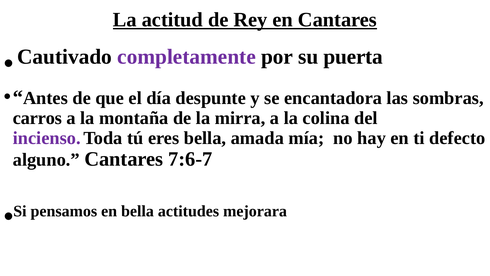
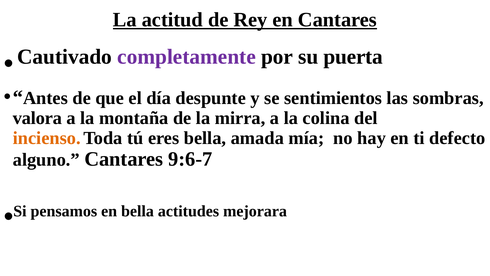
encantadora: encantadora -> sentimientos
carros: carros -> valora
incienso colour: purple -> orange
7:6-7: 7:6-7 -> 9:6-7
